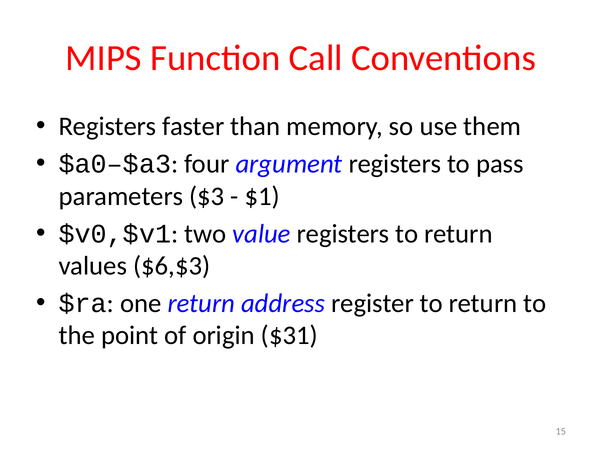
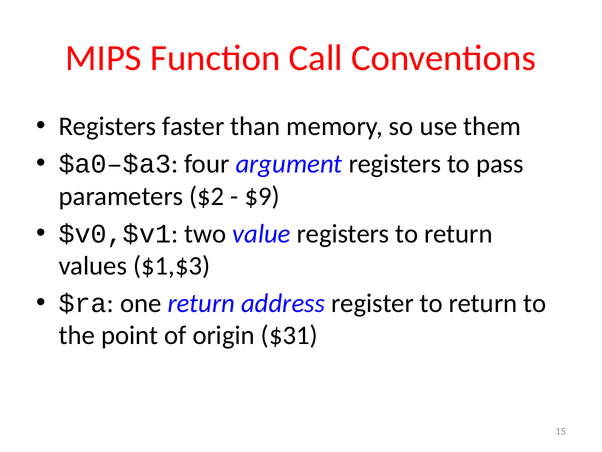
$3: $3 -> $2
$1: $1 -> $9
$6,$3: $6,$3 -> $1,$3
